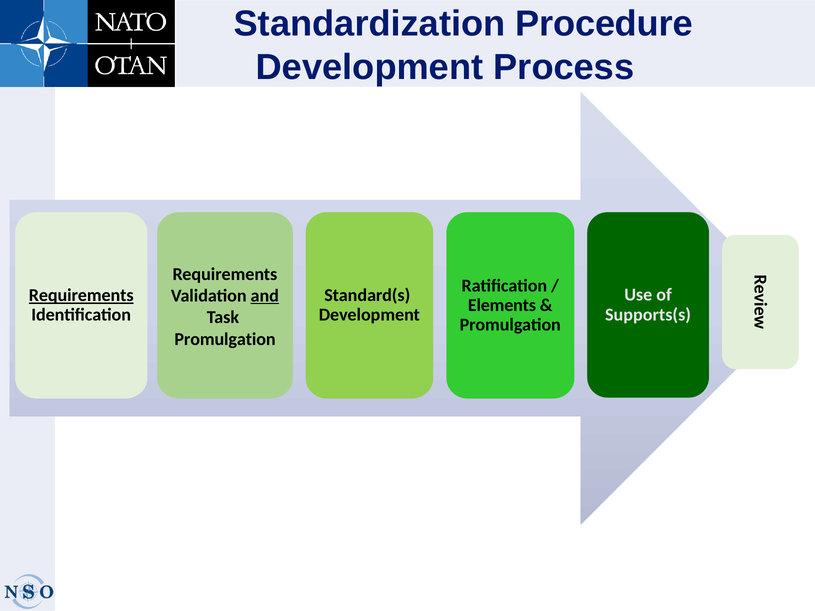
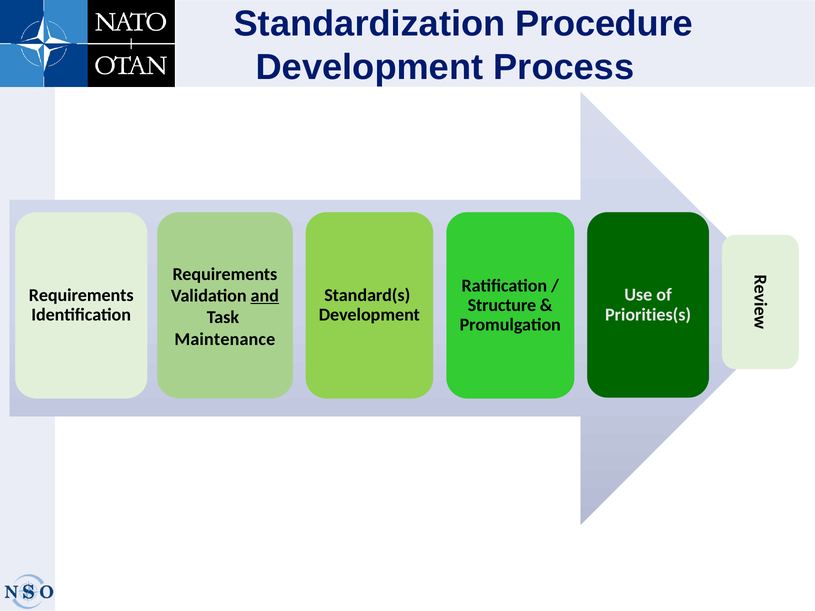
Requirements at (81, 296) underline: present -> none
Elements: Elements -> Structure
Supports(s: Supports(s -> Priorities(s
Promulgation at (225, 339): Promulgation -> Maintenance
